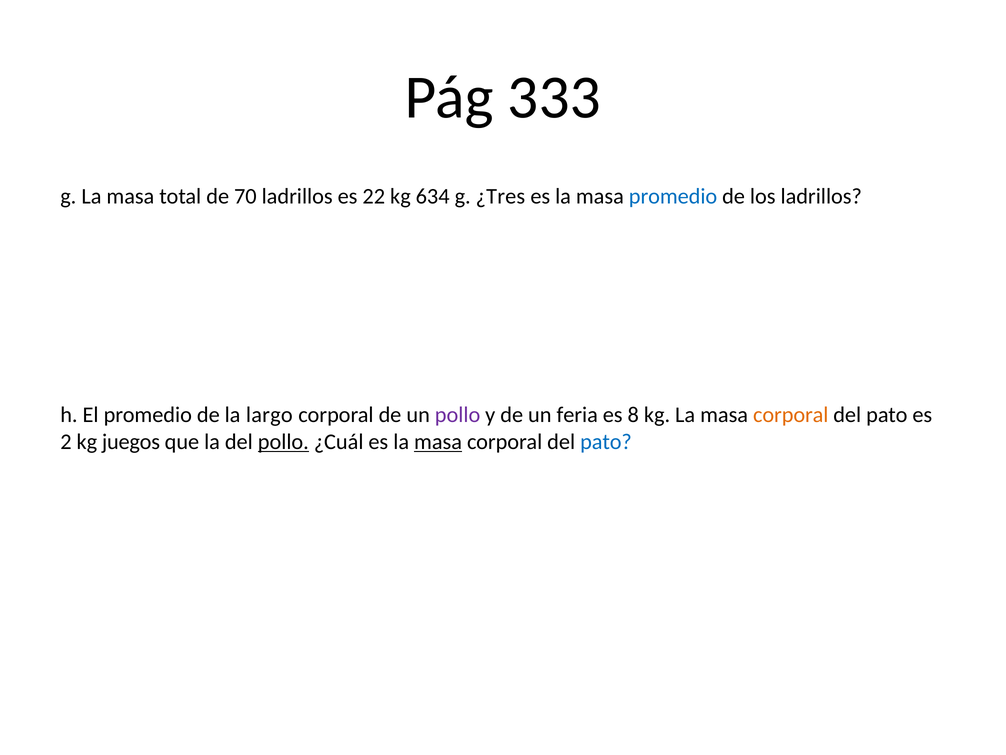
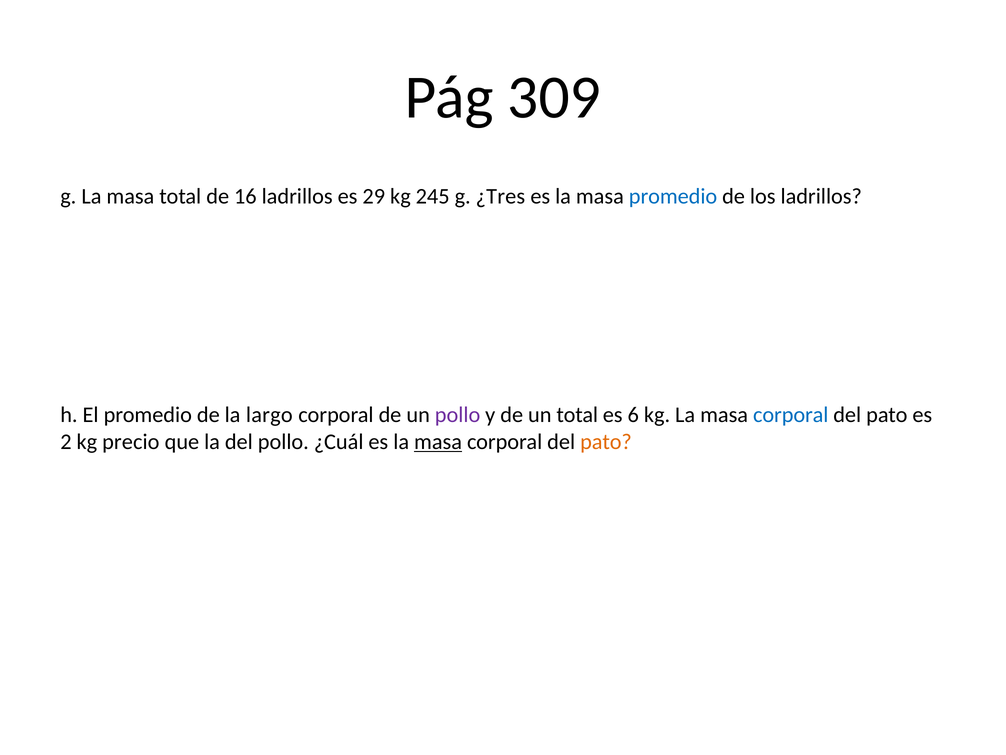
333: 333 -> 309
70: 70 -> 16
22: 22 -> 29
634: 634 -> 245
un feria: feria -> total
8: 8 -> 6
corporal at (791, 415) colour: orange -> blue
juegos: juegos -> precio
pollo at (283, 442) underline: present -> none
pato at (606, 442) colour: blue -> orange
